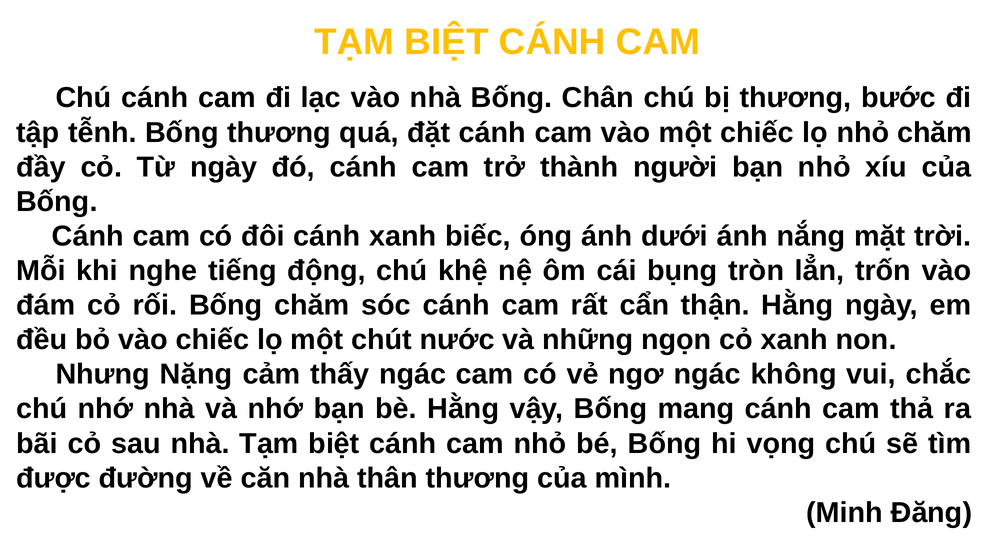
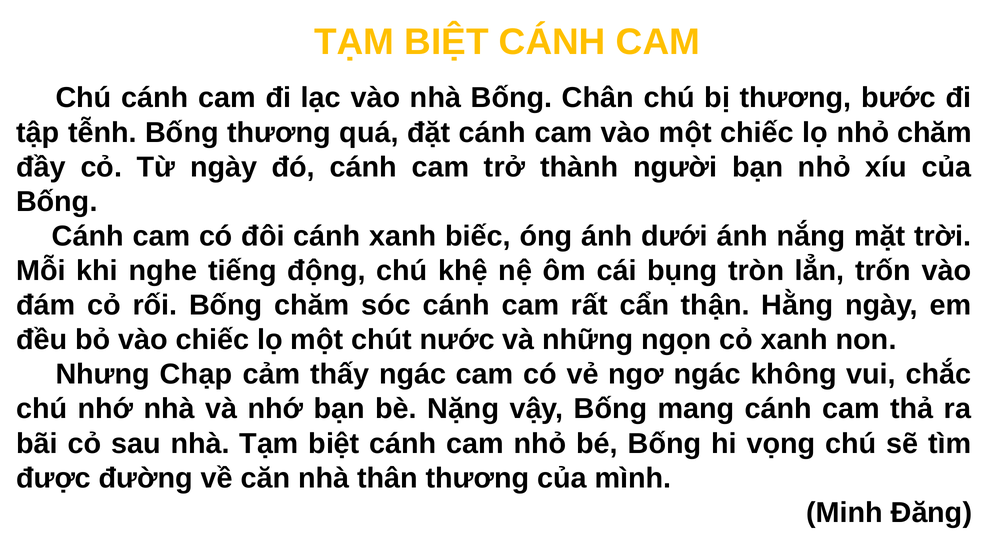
Nặng: Nặng -> Chạp
bè Hằng: Hằng -> Nặng
